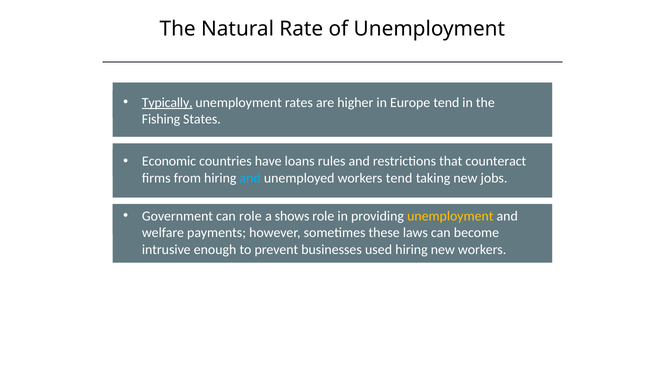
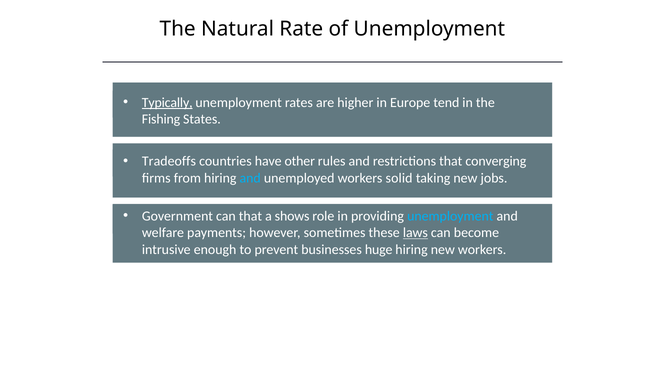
Economic: Economic -> Tradeoffs
loans: loans -> other
counteract: counteract -> converging
workers tend: tend -> solid
can role: role -> that
unemployment at (450, 216) colour: yellow -> light blue
laws underline: none -> present
used: used -> huge
